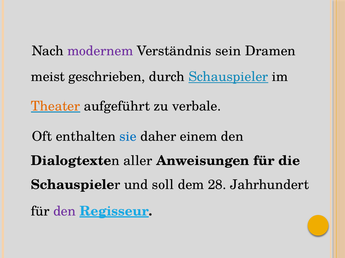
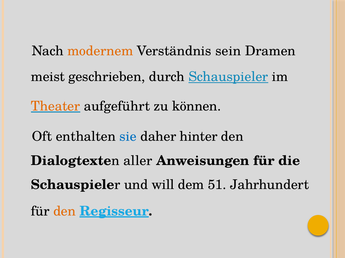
modernem colour: purple -> orange
verbale: verbale -> können
einem: einem -> hinter
soll: soll -> will
28: 28 -> 51
den at (65, 212) colour: purple -> orange
